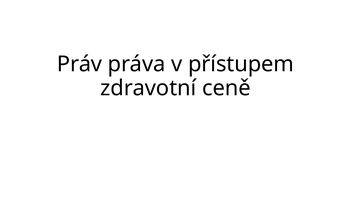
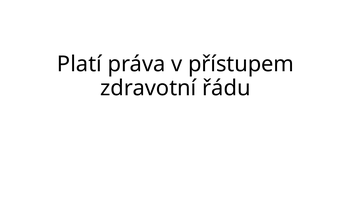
Práv: Práv -> Platí
ceně: ceně -> řádu
